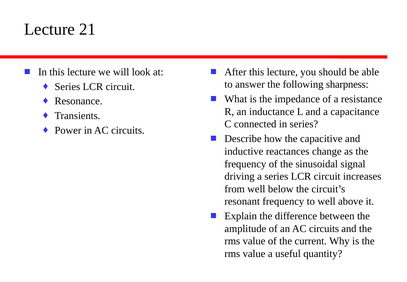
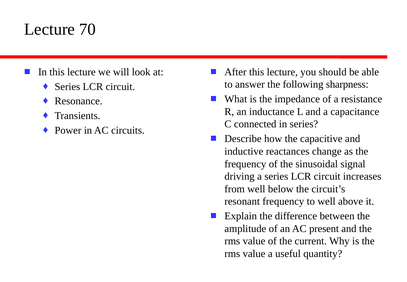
21: 21 -> 70
an AC circuits: circuits -> present
